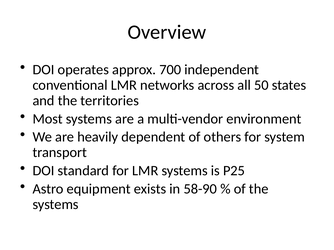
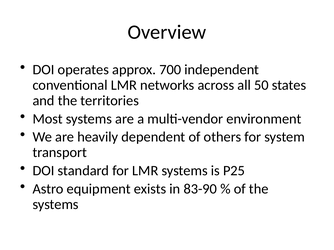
58-90: 58-90 -> 83-90
